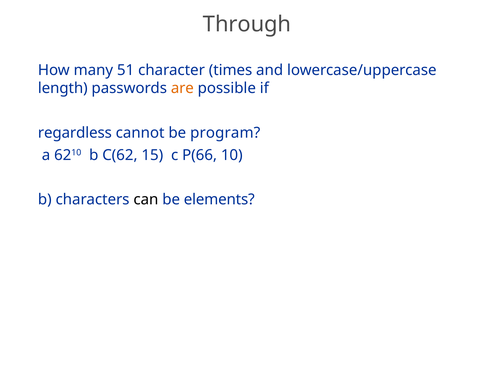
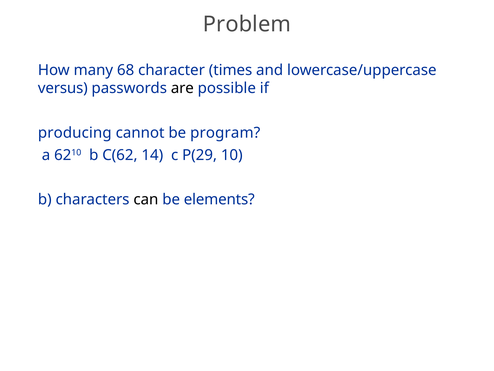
Through: Through -> Problem
51: 51 -> 68
length: length -> versus
are colour: orange -> black
regardless: regardless -> producing
15: 15 -> 14
P(66: P(66 -> P(29
